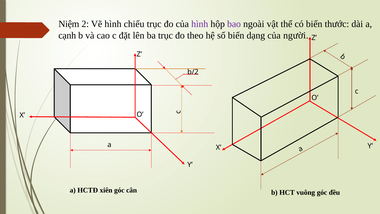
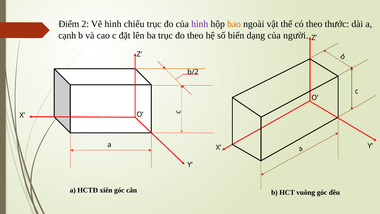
Niệm: Niệm -> Điểm
bao colour: purple -> orange
có biến: biến -> theo
